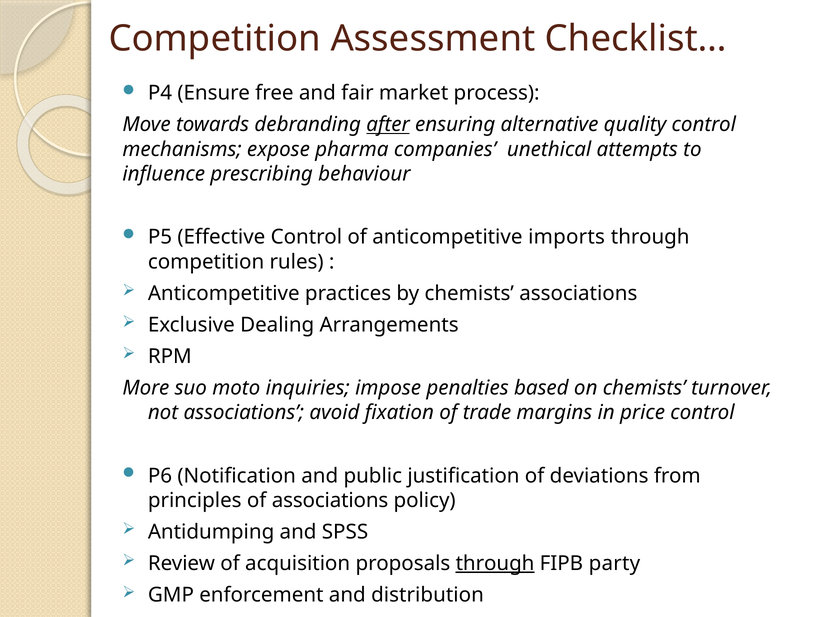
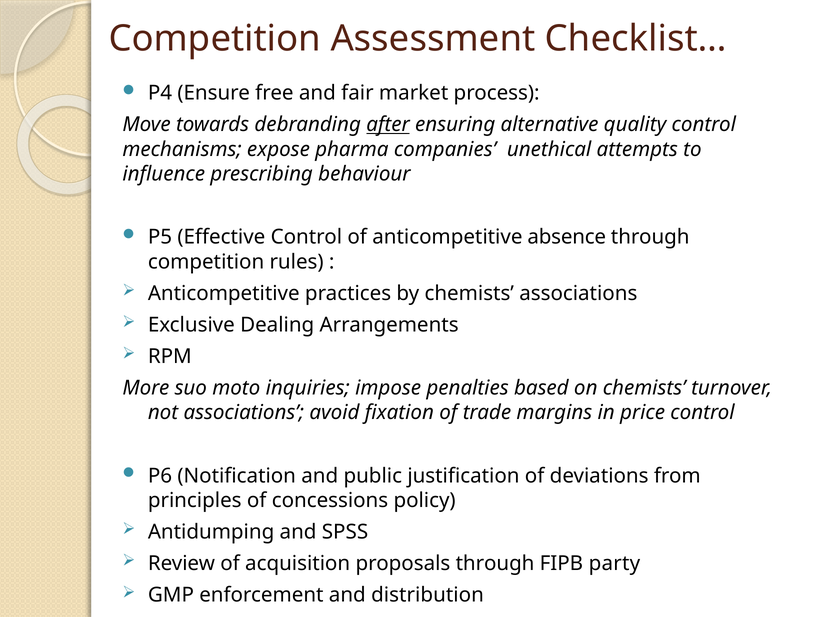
imports: imports -> absence
of associations: associations -> concessions
through at (495, 564) underline: present -> none
